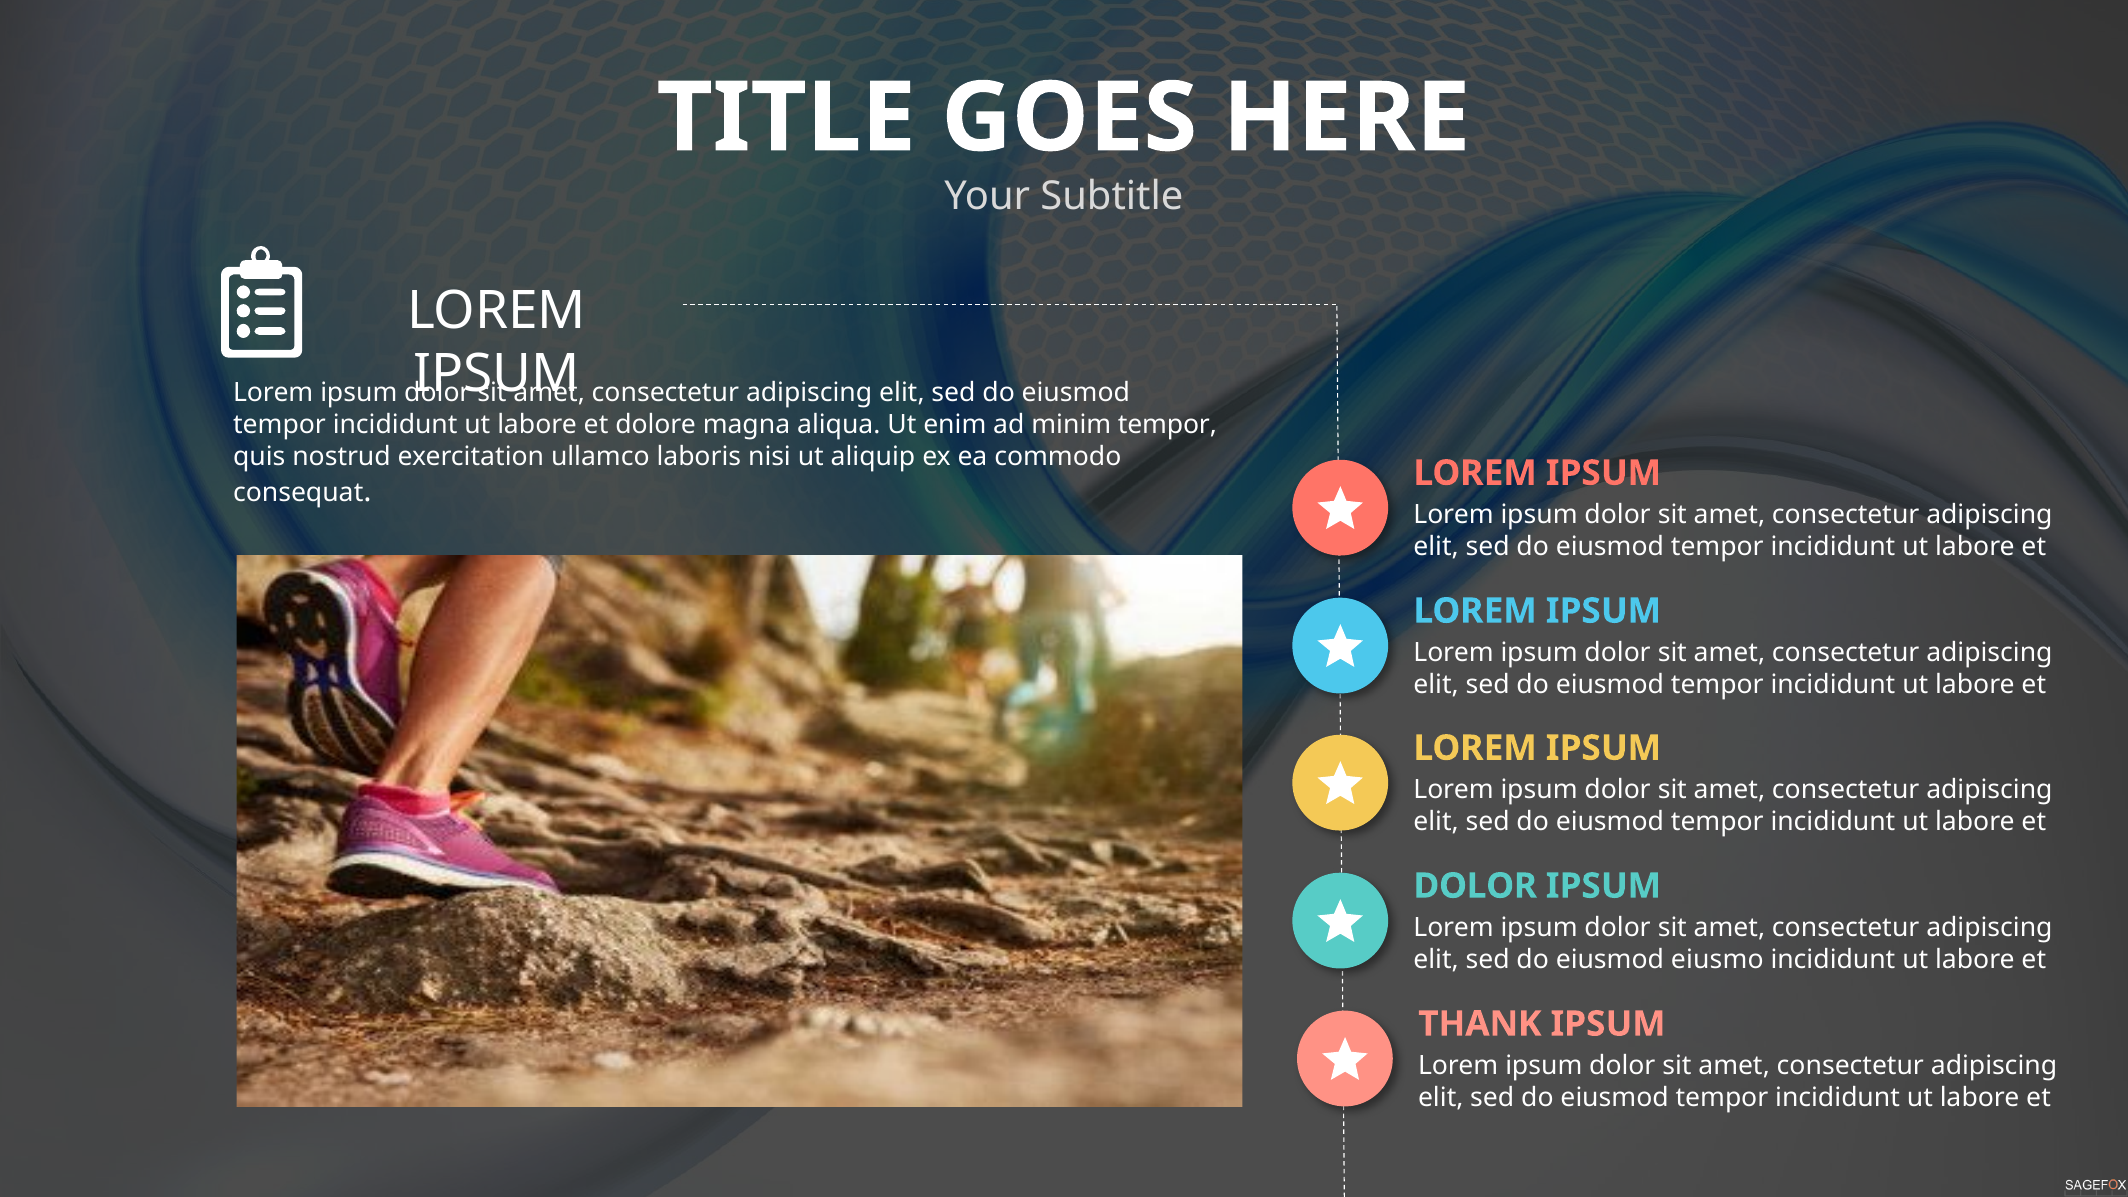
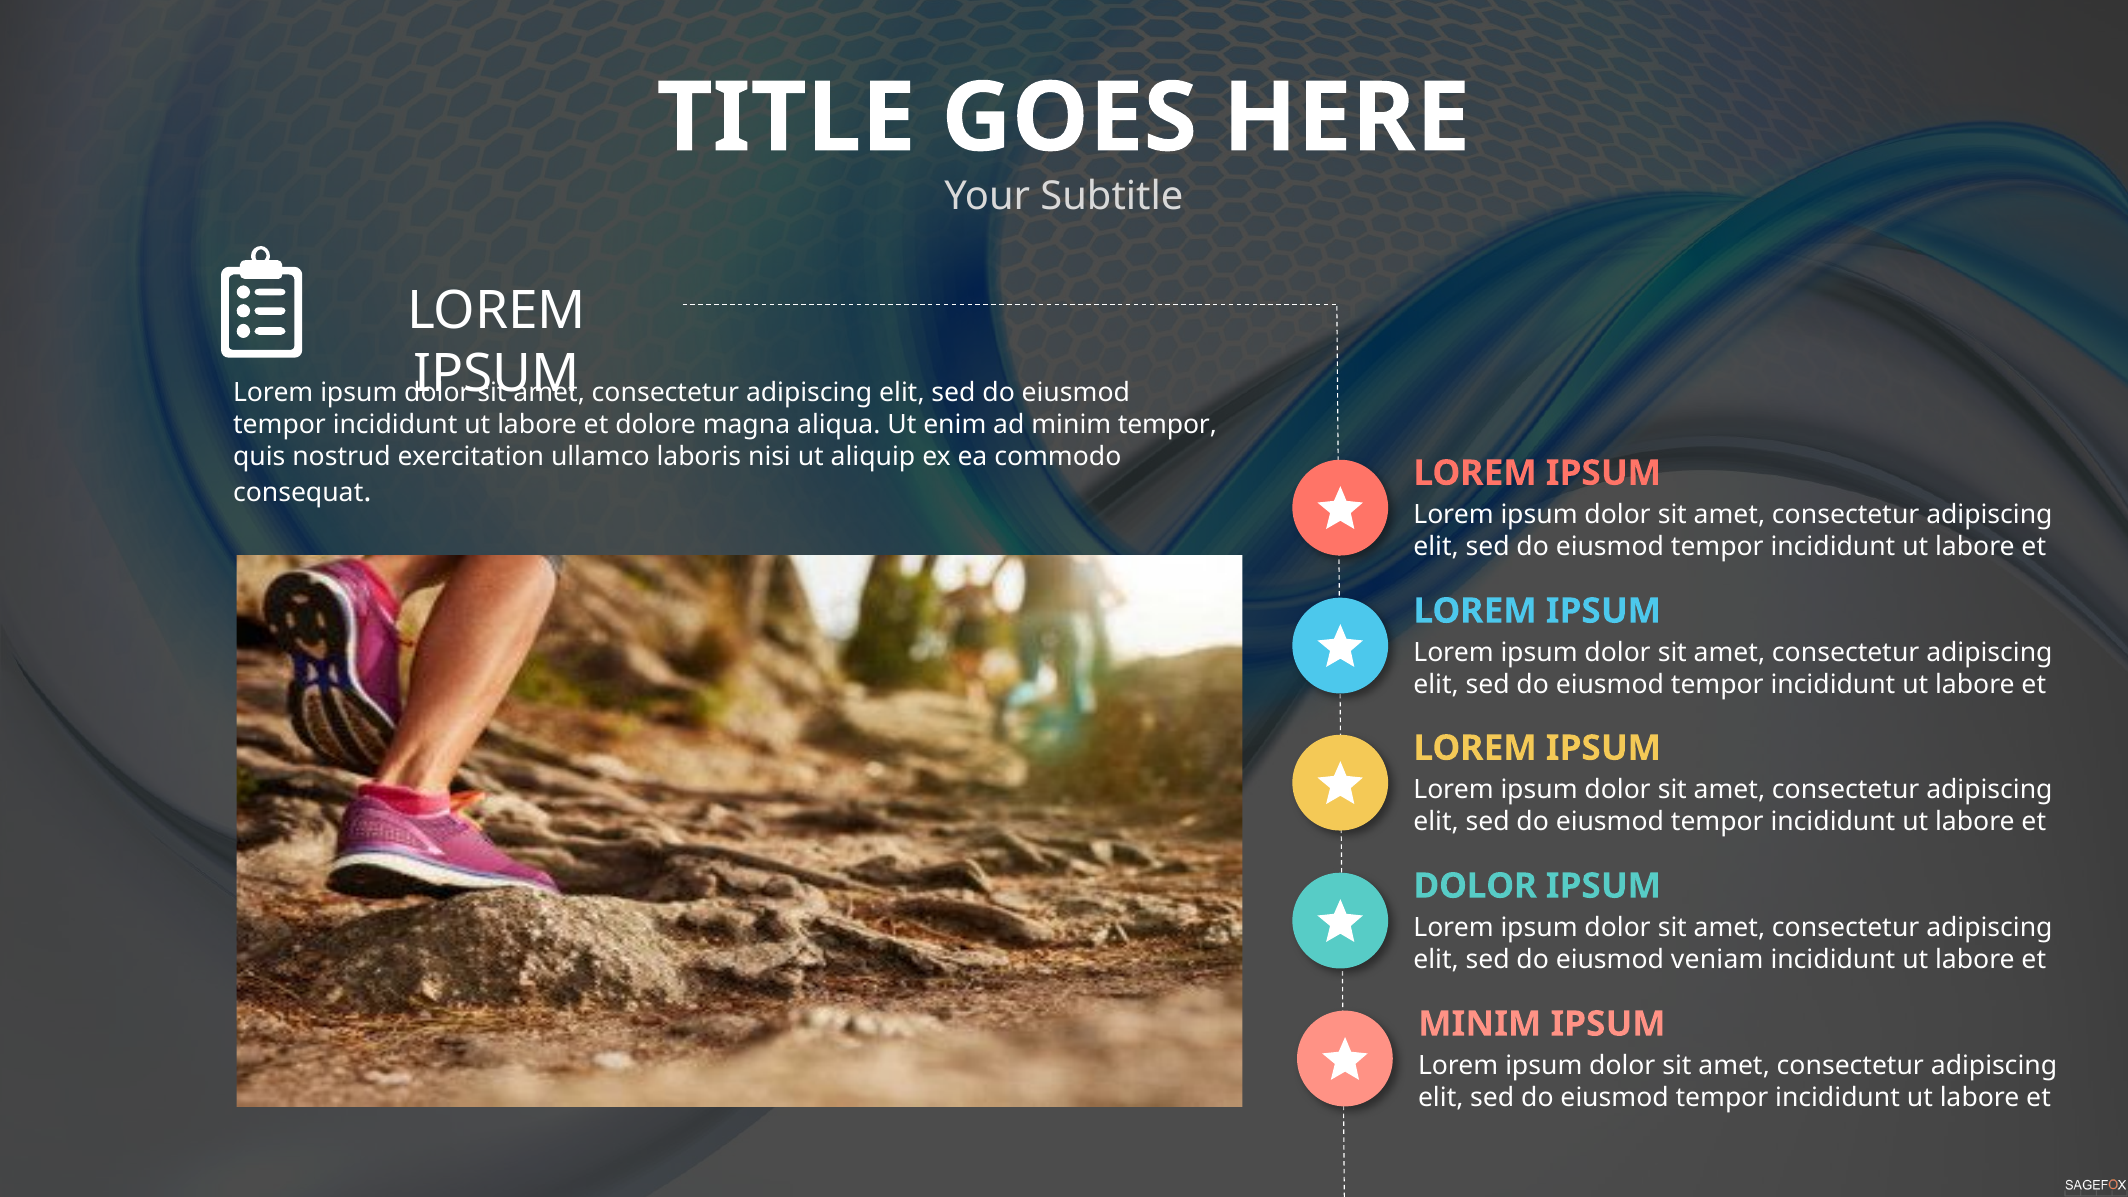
eiusmo: eiusmo -> veniam
THANK at (1480, 1024): THANK -> MINIM
